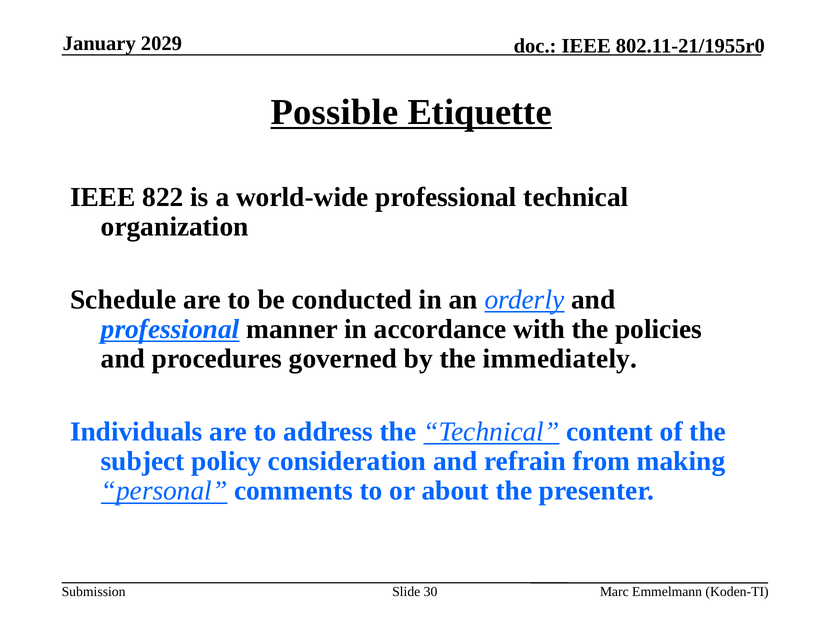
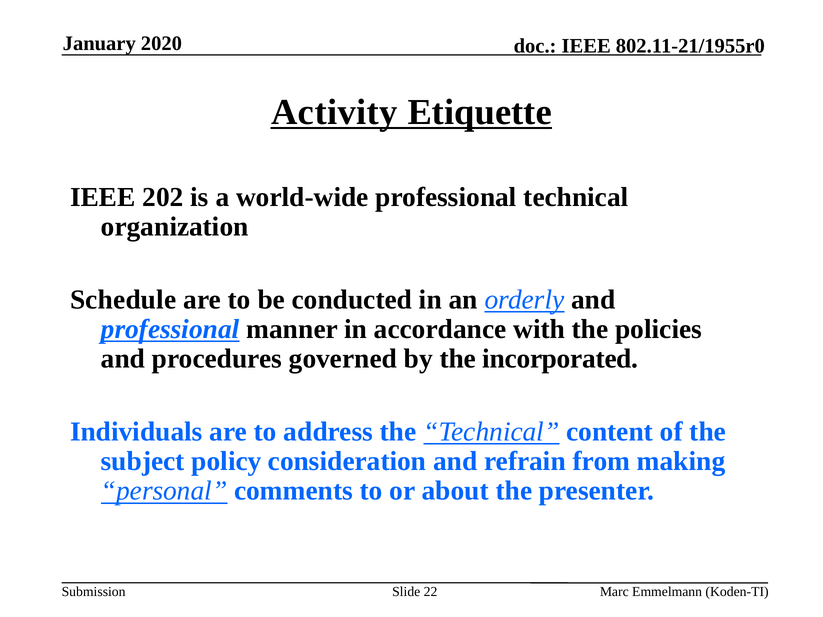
2029: 2029 -> 2020
Possible: Possible -> Activity
822: 822 -> 202
immediately: immediately -> incorporated
30: 30 -> 22
